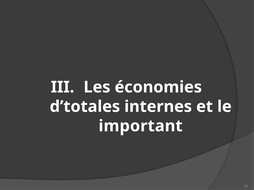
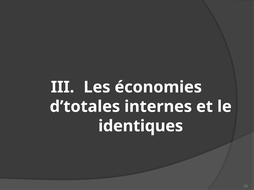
important: important -> identiques
